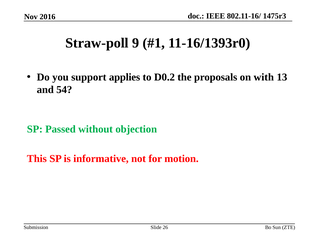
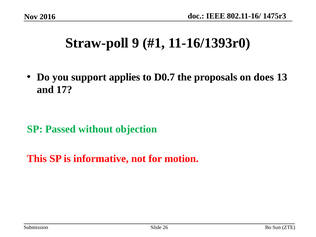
D0.2: D0.2 -> D0.7
with: with -> does
54: 54 -> 17
